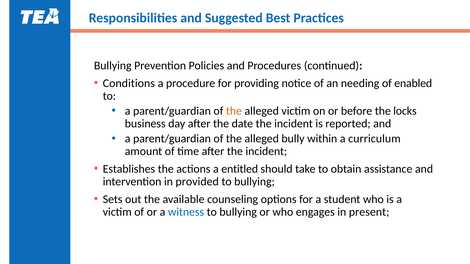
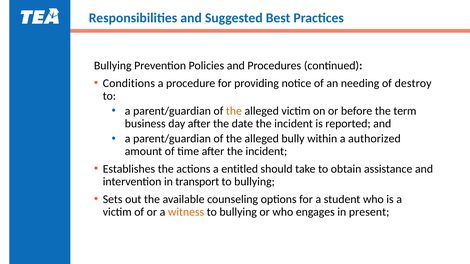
enabled: enabled -> destroy
locks: locks -> term
curriculum: curriculum -> authorized
provided: provided -> transport
witness colour: blue -> orange
